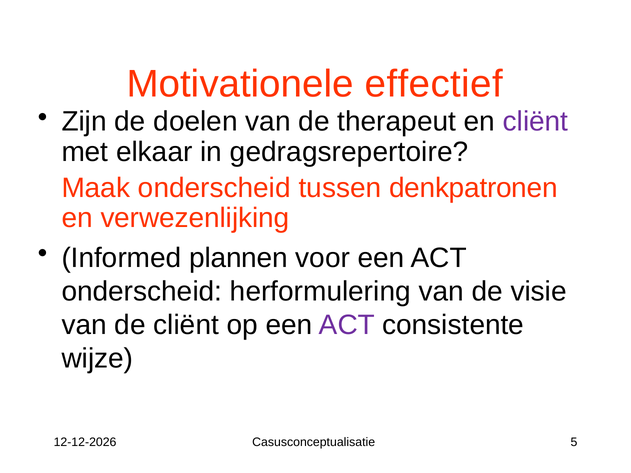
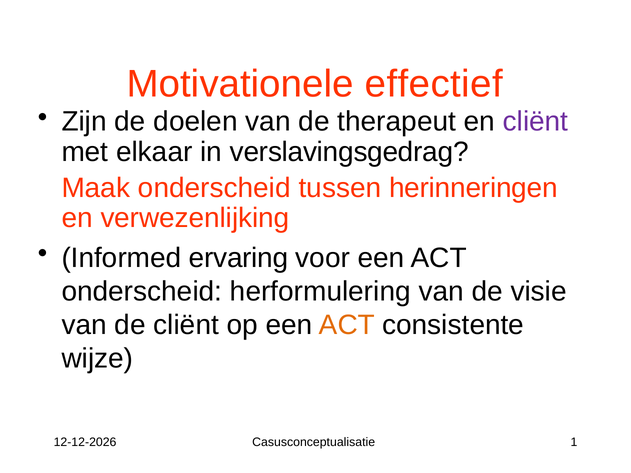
gedragsrepertoire: gedragsrepertoire -> verslavingsgedrag
denkpatronen: denkpatronen -> herinneringen
plannen: plannen -> ervaring
ACT at (347, 325) colour: purple -> orange
5: 5 -> 1
